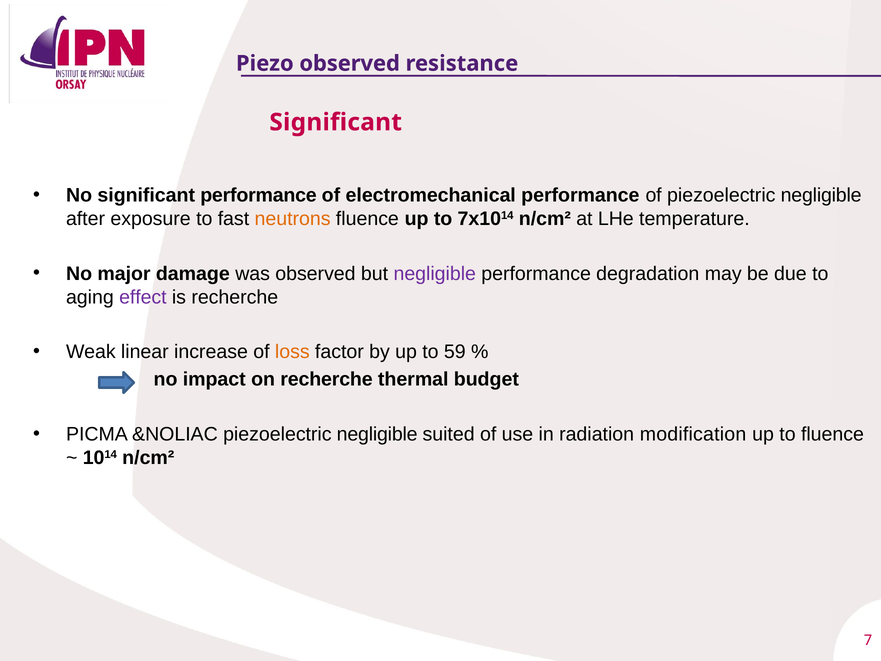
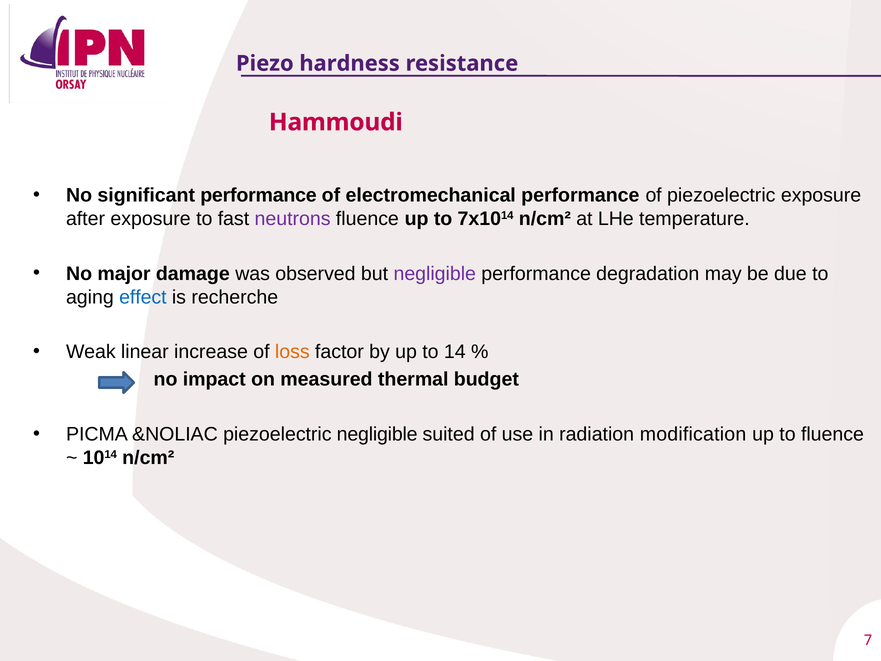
Piezo observed: observed -> hardness
Significant at (336, 122): Significant -> Hammoudi
of piezoelectric negligible: negligible -> exposure
neutrons colour: orange -> purple
effect colour: purple -> blue
59: 59 -> 14
on recherche: recherche -> measured
